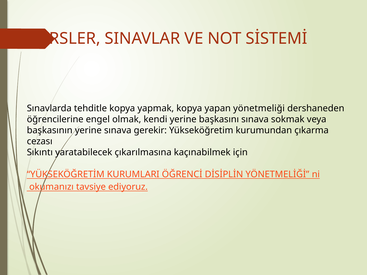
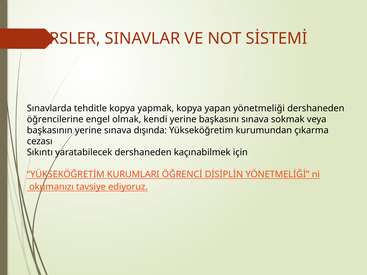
gerekir: gerekir -> dışında
yaratabilecek çıkarılmasına: çıkarılmasına -> dershaneden
